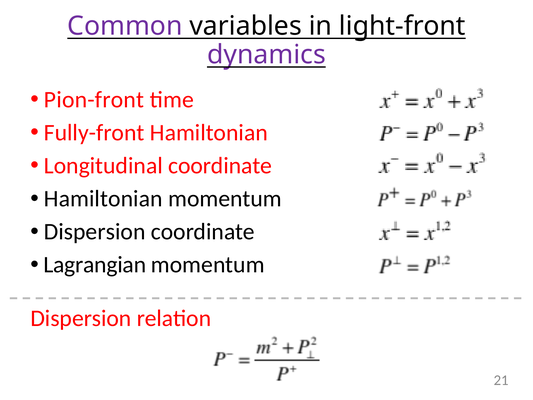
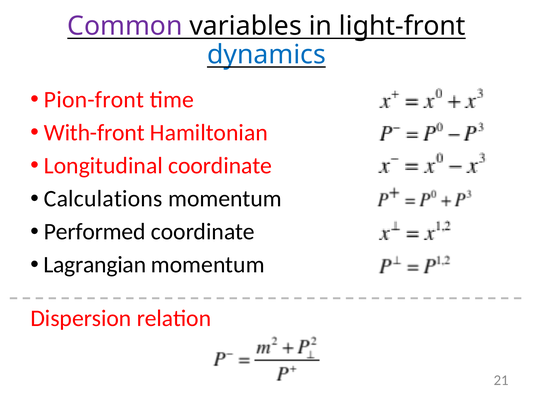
dynamics colour: purple -> blue
Fully-front: Fully-front -> With-front
Hamiltonian at (103, 199): Hamiltonian -> Calculations
Dispersion at (95, 232): Dispersion -> Performed
